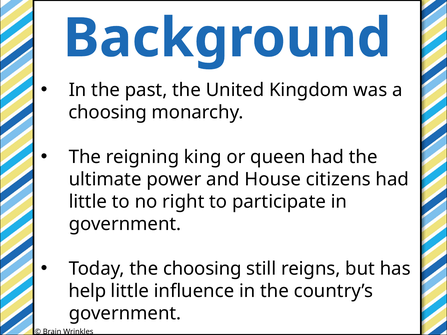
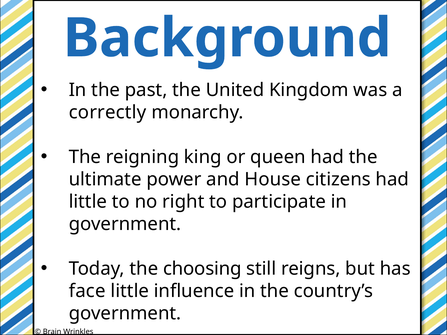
choosing at (108, 113): choosing -> correctly
help: help -> face
